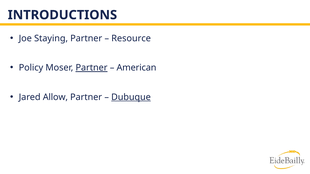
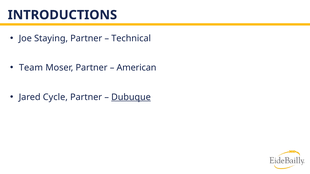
Resource: Resource -> Technical
Policy: Policy -> Team
Partner at (92, 68) underline: present -> none
Allow: Allow -> Cycle
